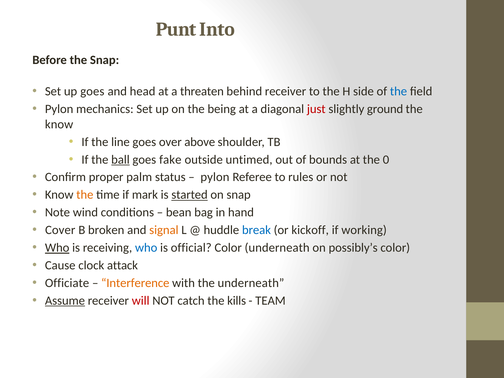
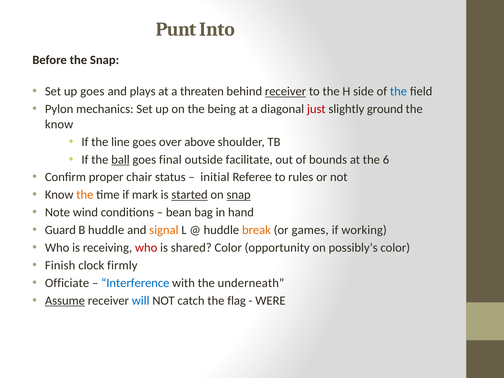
head: head -> plays
receiver at (286, 91) underline: none -> present
fake: fake -> final
untimed: untimed -> facilitate
0: 0 -> 6
palm: palm -> chair
pylon at (215, 177): pylon -> initial
snap at (239, 195) underline: none -> present
Cover: Cover -> Guard
B broken: broken -> huddle
break colour: blue -> orange
kickoff: kickoff -> games
Who at (57, 248) underline: present -> none
who at (146, 248) colour: blue -> red
official: official -> shared
Color underneath: underneath -> opportunity
Cause: Cause -> Finish
attack: attack -> firmly
Interference colour: orange -> blue
will colour: red -> blue
kills: kills -> flag
TEAM: TEAM -> WERE
